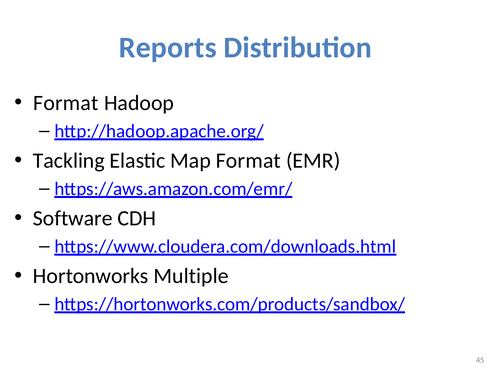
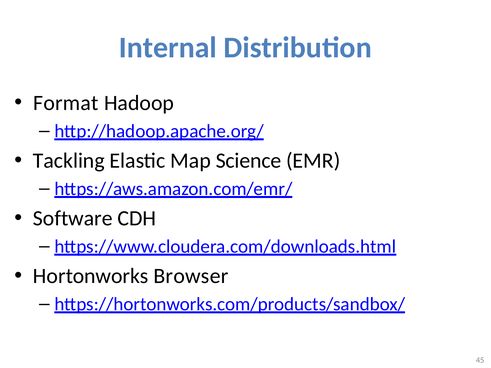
Reports: Reports -> Internal
Map Format: Format -> Science
Multiple: Multiple -> Browser
